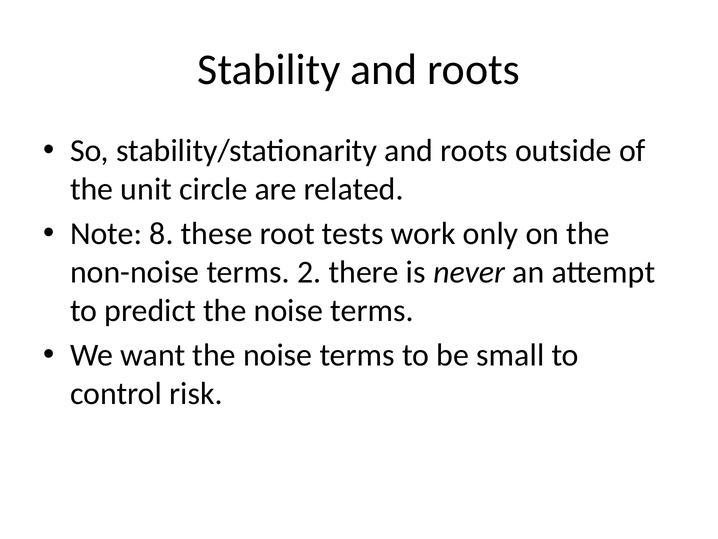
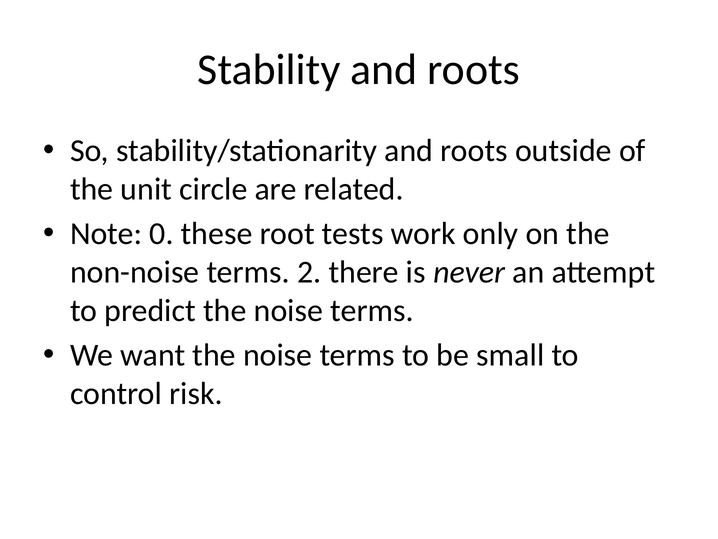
8: 8 -> 0
